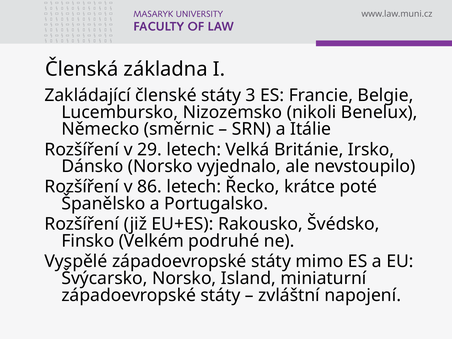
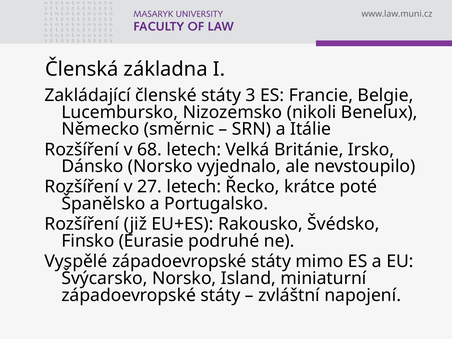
29: 29 -> 68
86: 86 -> 27
Velkém: Velkém -> Eurasie
